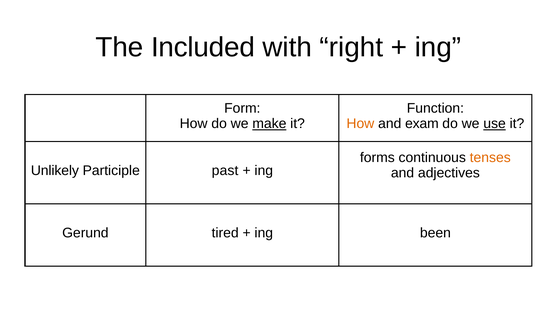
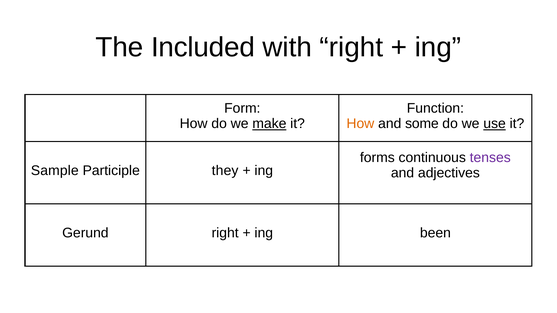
exam: exam -> some
tenses colour: orange -> purple
Unlikely: Unlikely -> Sample
past: past -> they
Gerund tired: tired -> right
